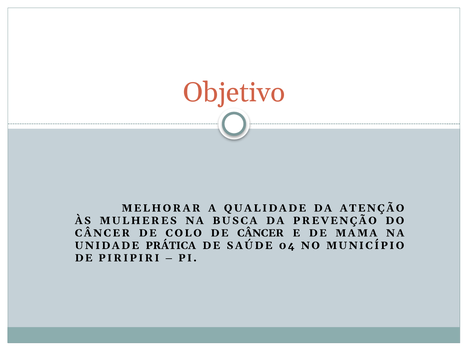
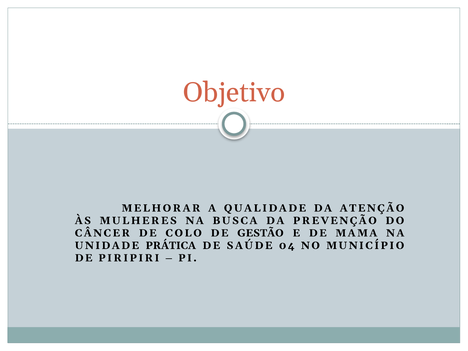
DE CÂNCER: CÂNCER -> GESTÃO
